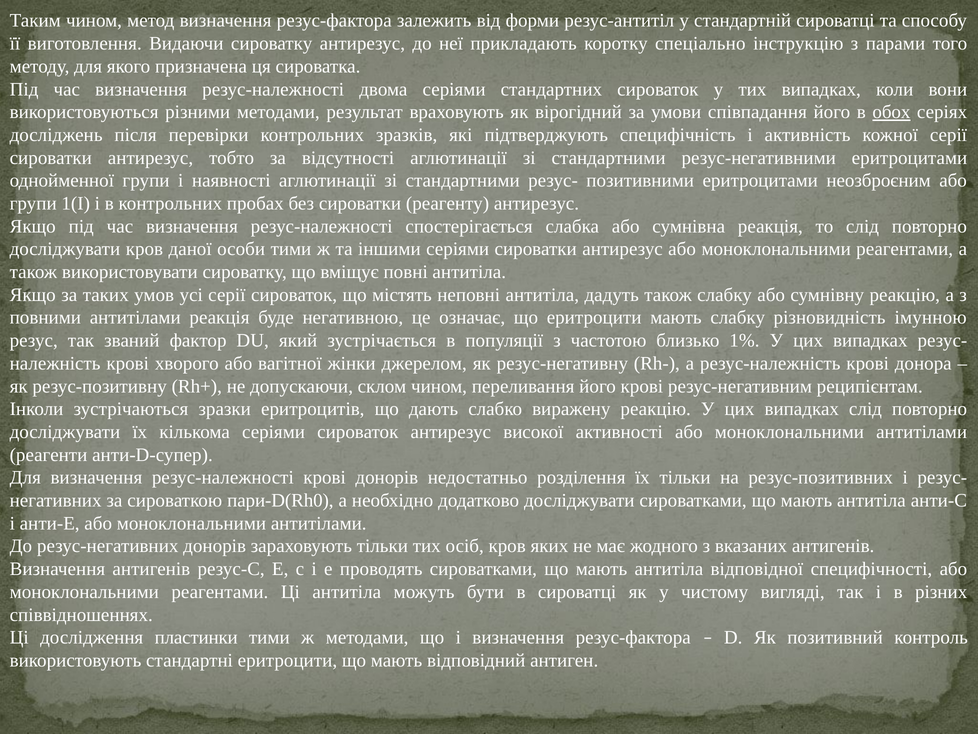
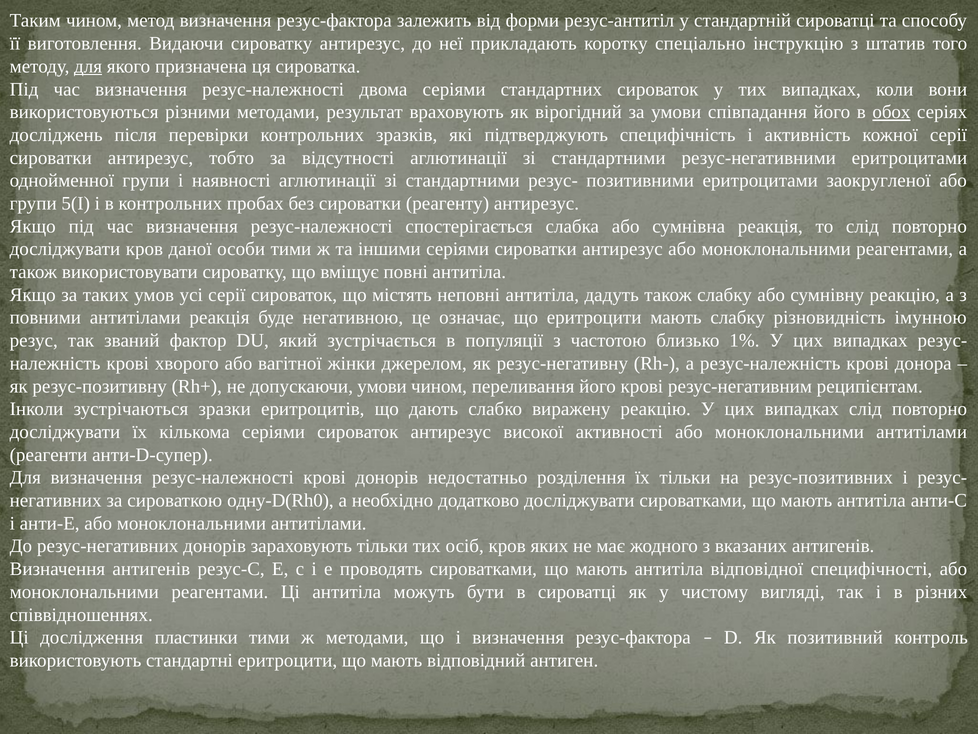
парами: парами -> штатив
для at (88, 66) underline: none -> present
неозброєним: неозброєним -> заокругленої
1(I: 1(I -> 5(I
допускаючи склом: склом -> умови
пари-D(Rh0: пари-D(Rh0 -> одну-D(Rh0
